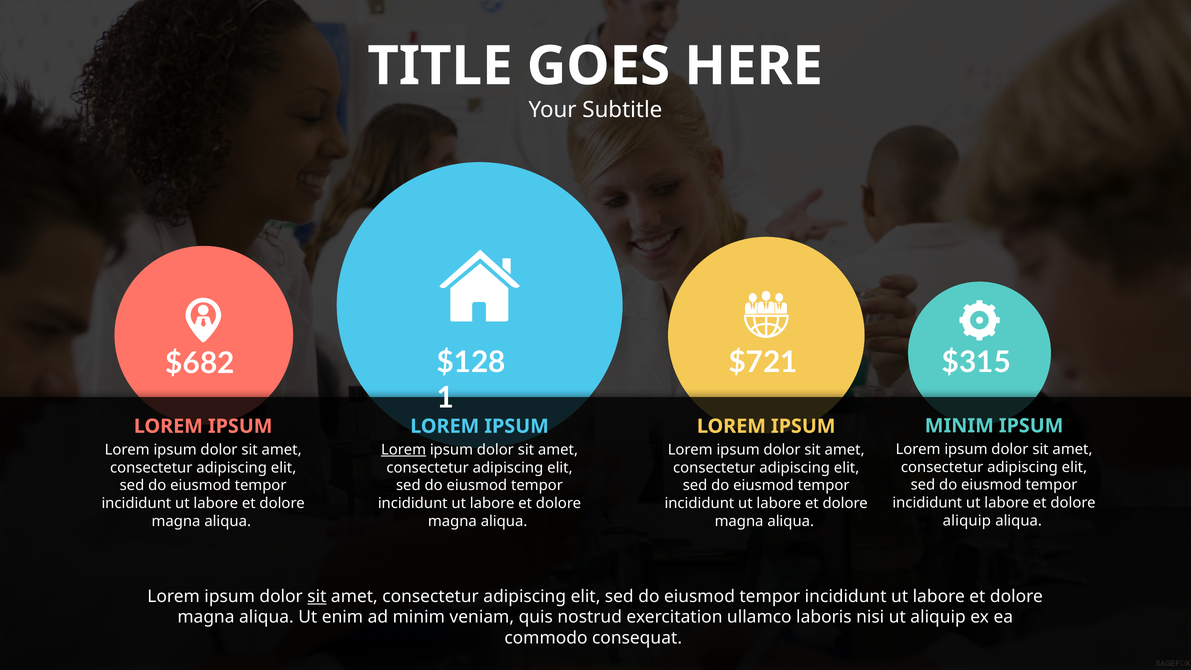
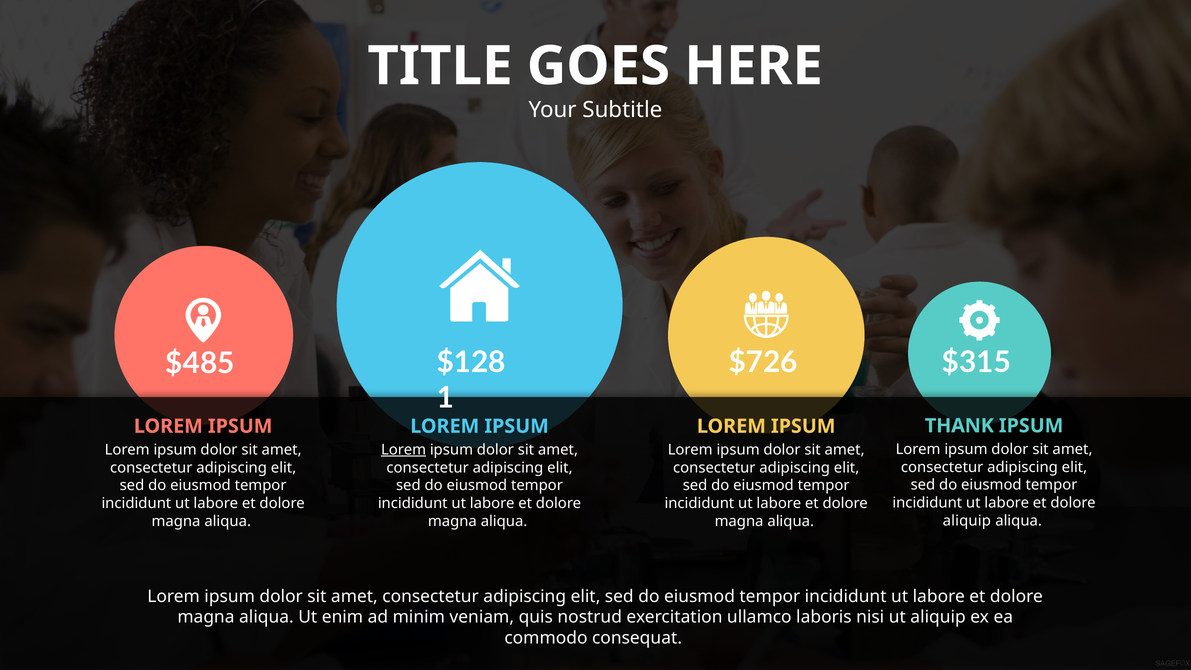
$721: $721 -> $726
$682: $682 -> $485
MINIM at (959, 426): MINIM -> THANK
sit at (317, 596) underline: present -> none
